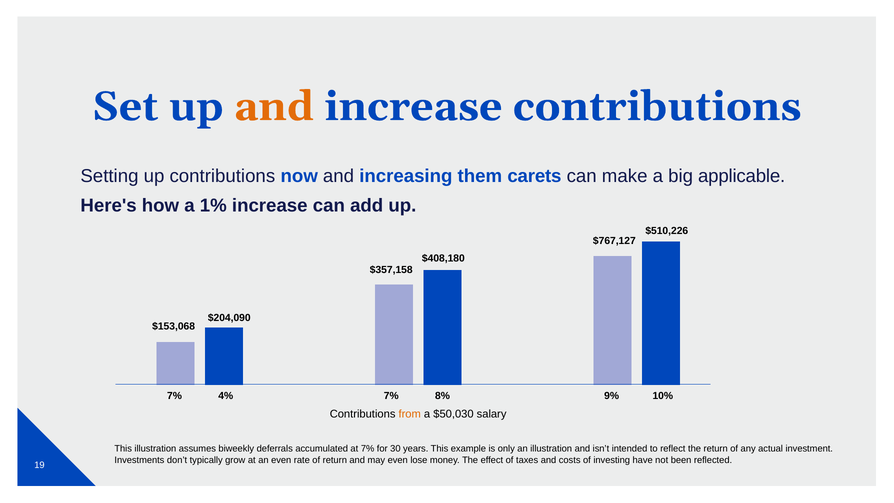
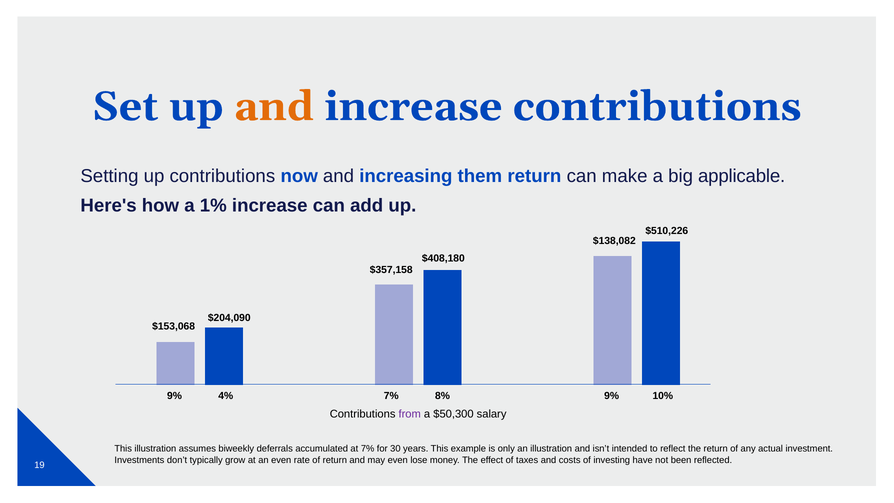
them carets: carets -> return
$767,127: $767,127 -> $138,082
7% at (174, 396): 7% -> 9%
from colour: orange -> purple
$50,030: $50,030 -> $50,300
